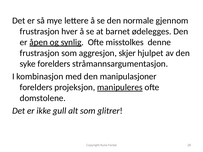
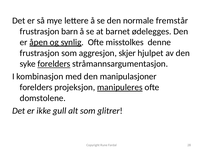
gjennom: gjennom -> fremstår
hver: hver -> barn
forelders at (54, 64) underline: none -> present
